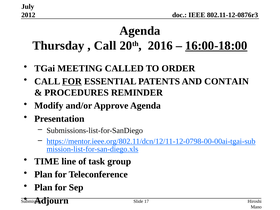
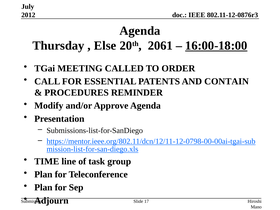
Call at (105, 46): Call -> Else
2016: 2016 -> 2061
FOR at (72, 81) underline: present -> none
